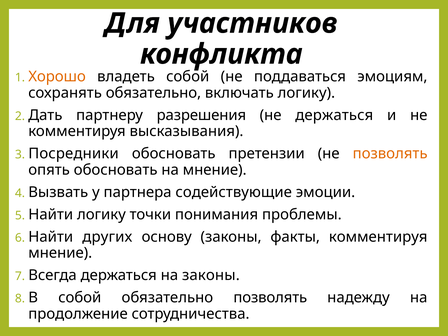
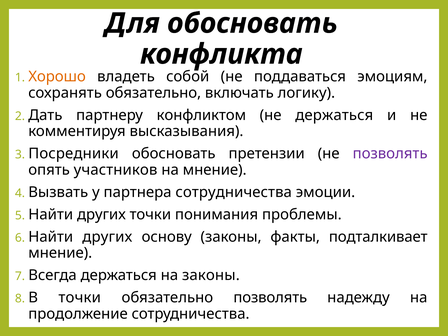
Для участников: участников -> обосновать
разрешения: разрешения -> конфликтом
позволять at (390, 154) colour: orange -> purple
опять обосновать: обосновать -> участников
партнера содействующие: содействующие -> сотрудничества
логику at (101, 214): логику -> других
факты комментируя: комментируя -> подталкивает
В собой: собой -> точки
